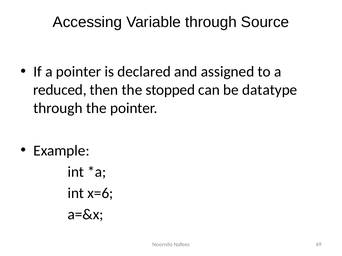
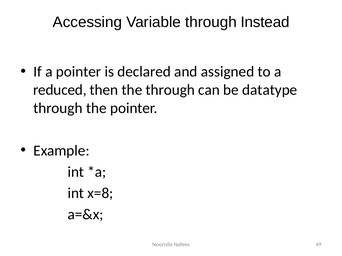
Source: Source -> Instead
the stopped: stopped -> through
x=6: x=6 -> x=8
